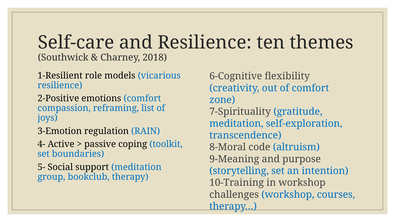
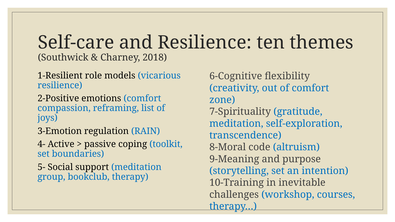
in workshop: workshop -> inevitable
